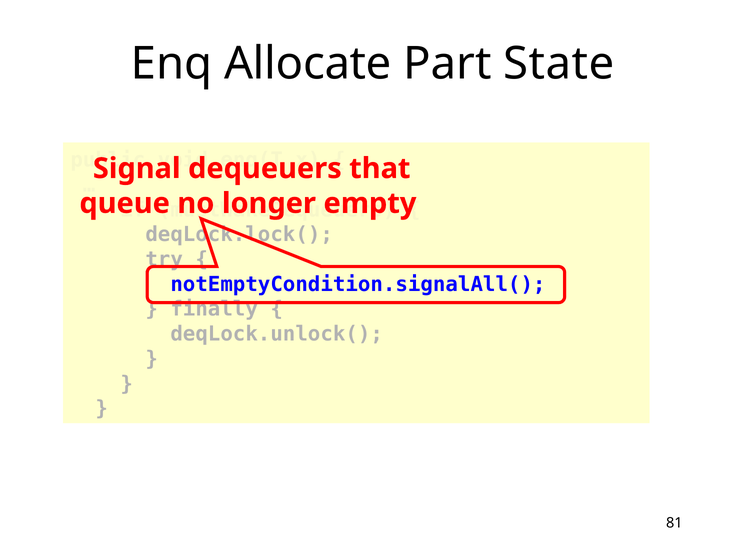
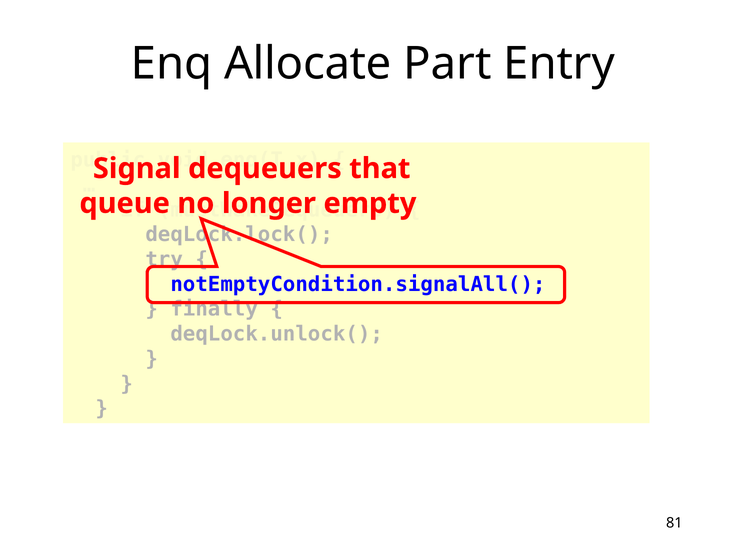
State: State -> Entry
